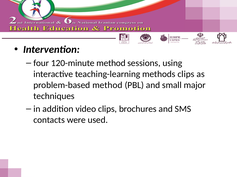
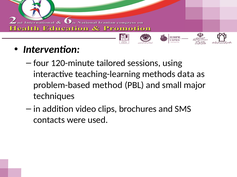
120-minute method: method -> tailored
methods clips: clips -> data
